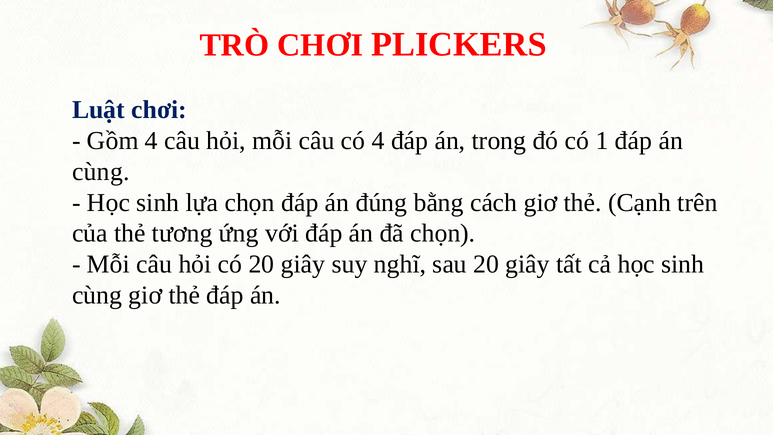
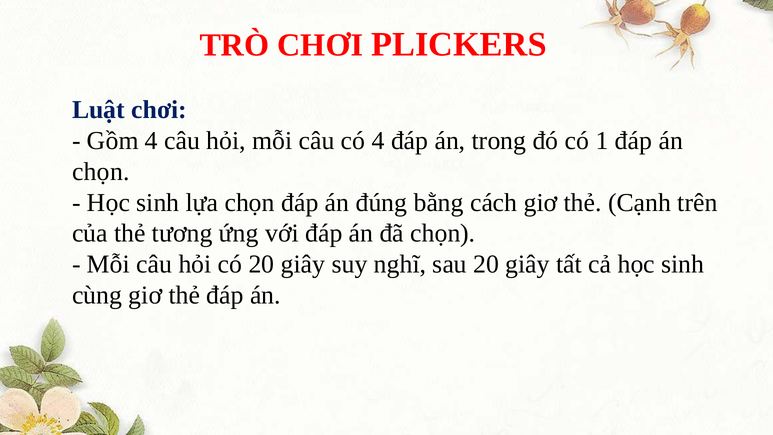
cùng at (101, 172): cùng -> chọn
